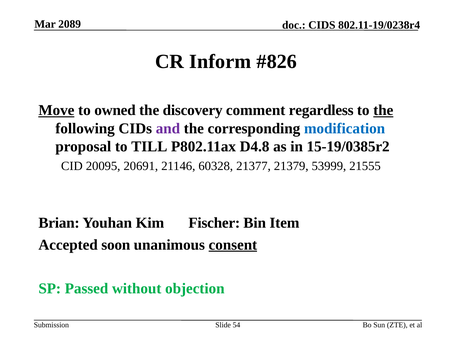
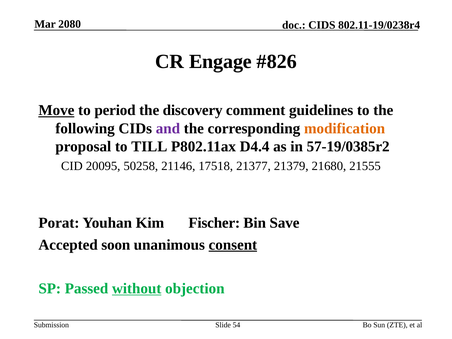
2089: 2089 -> 2080
Inform: Inform -> Engage
owned: owned -> period
regardless: regardless -> guidelines
the at (383, 110) underline: present -> none
modification colour: blue -> orange
D4.8: D4.8 -> D4.4
15-19/0385r2: 15-19/0385r2 -> 57-19/0385r2
20691: 20691 -> 50258
60328: 60328 -> 17518
53999: 53999 -> 21680
Brian: Brian -> Porat
Item: Item -> Save
without underline: none -> present
